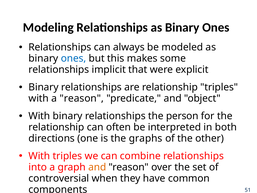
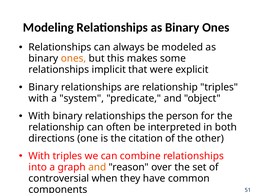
ones at (73, 58) colour: blue -> orange
a reason: reason -> system
graphs: graphs -> citation
